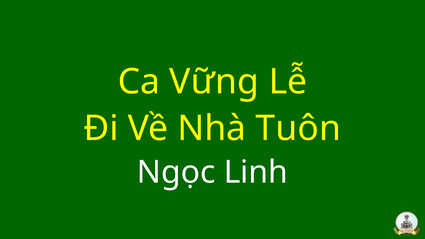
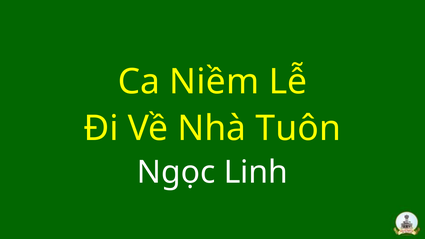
Vững: Vững -> Niềm
